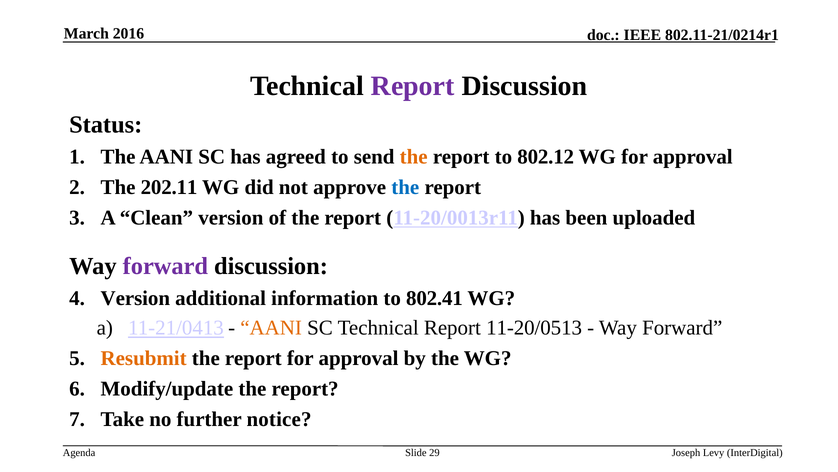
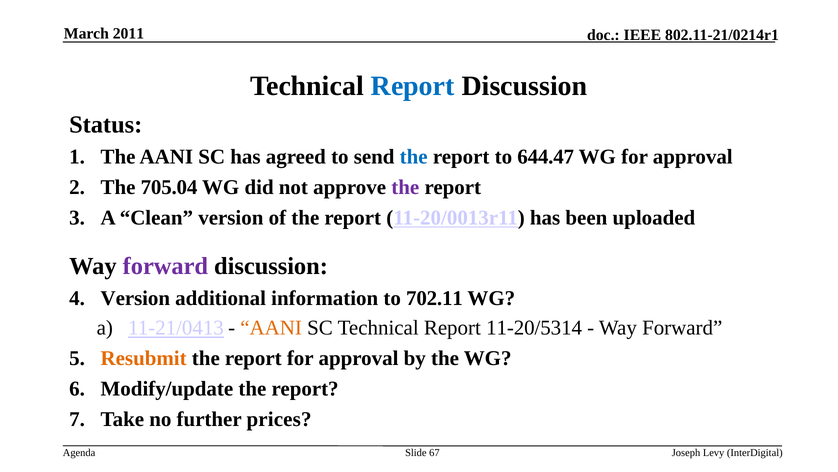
2016: 2016 -> 2011
Report at (413, 86) colour: purple -> blue
the at (414, 157) colour: orange -> blue
802.12: 802.12 -> 644.47
202.11: 202.11 -> 705.04
the at (405, 187) colour: blue -> purple
802.41: 802.41 -> 702.11
11-20/0513: 11-20/0513 -> 11-20/5314
notice: notice -> prices
29: 29 -> 67
